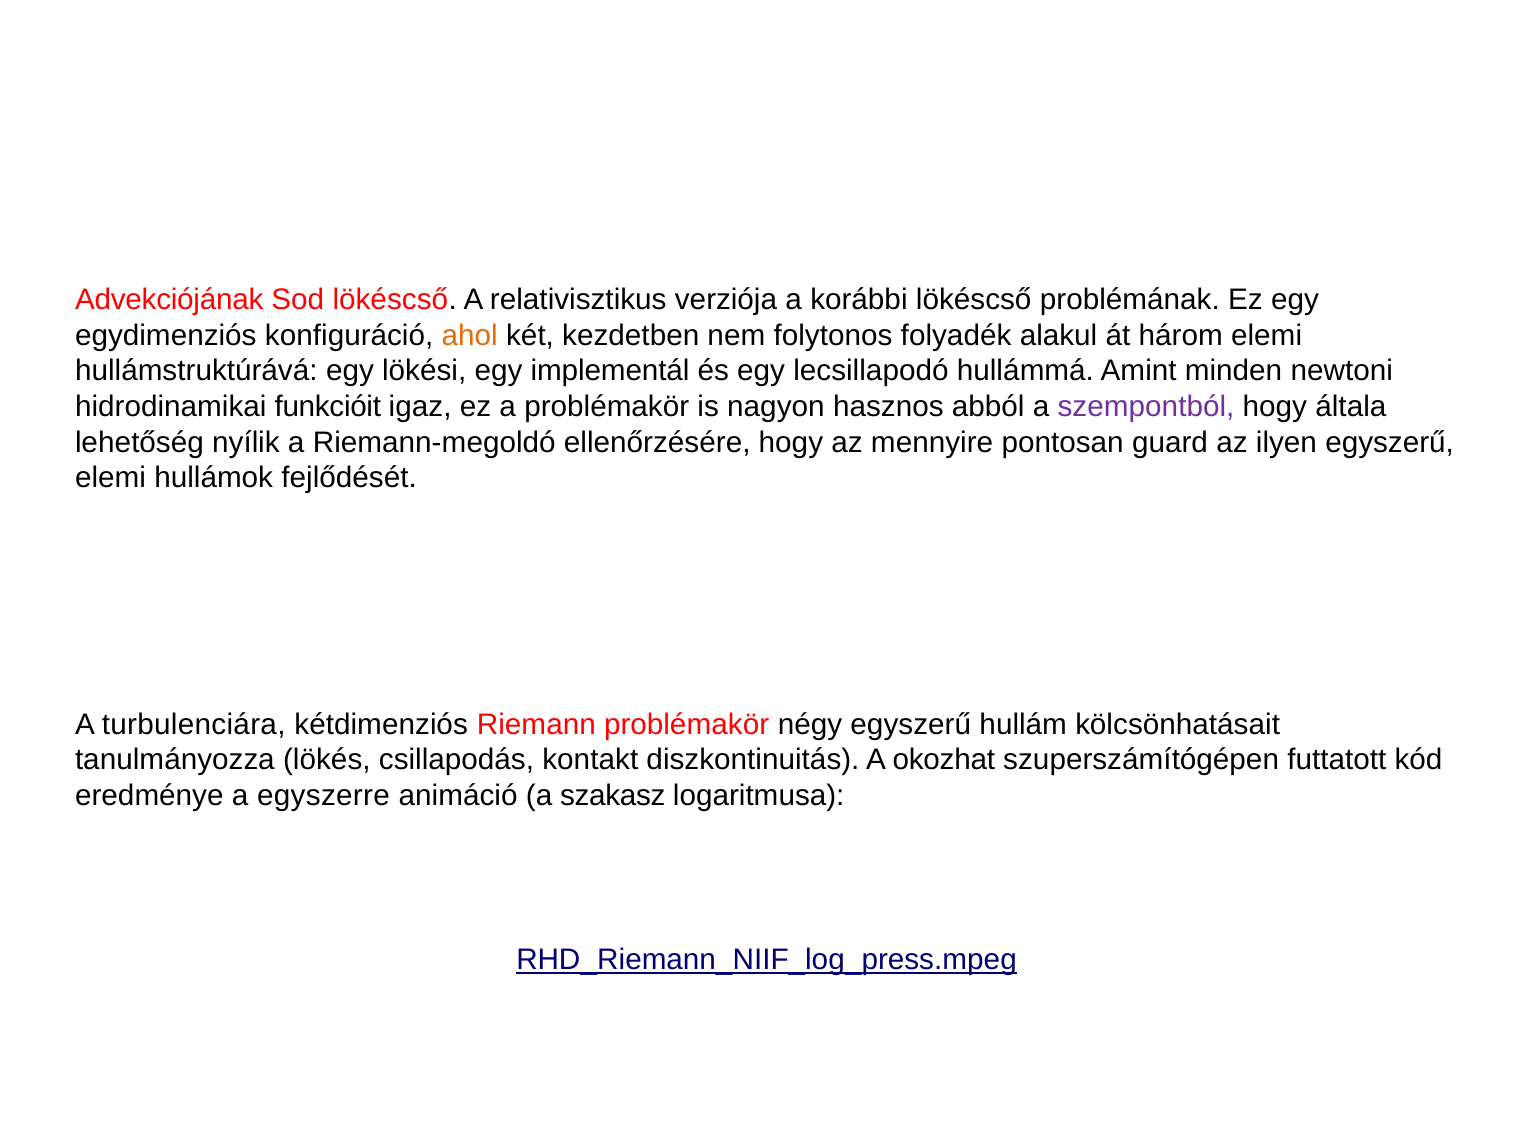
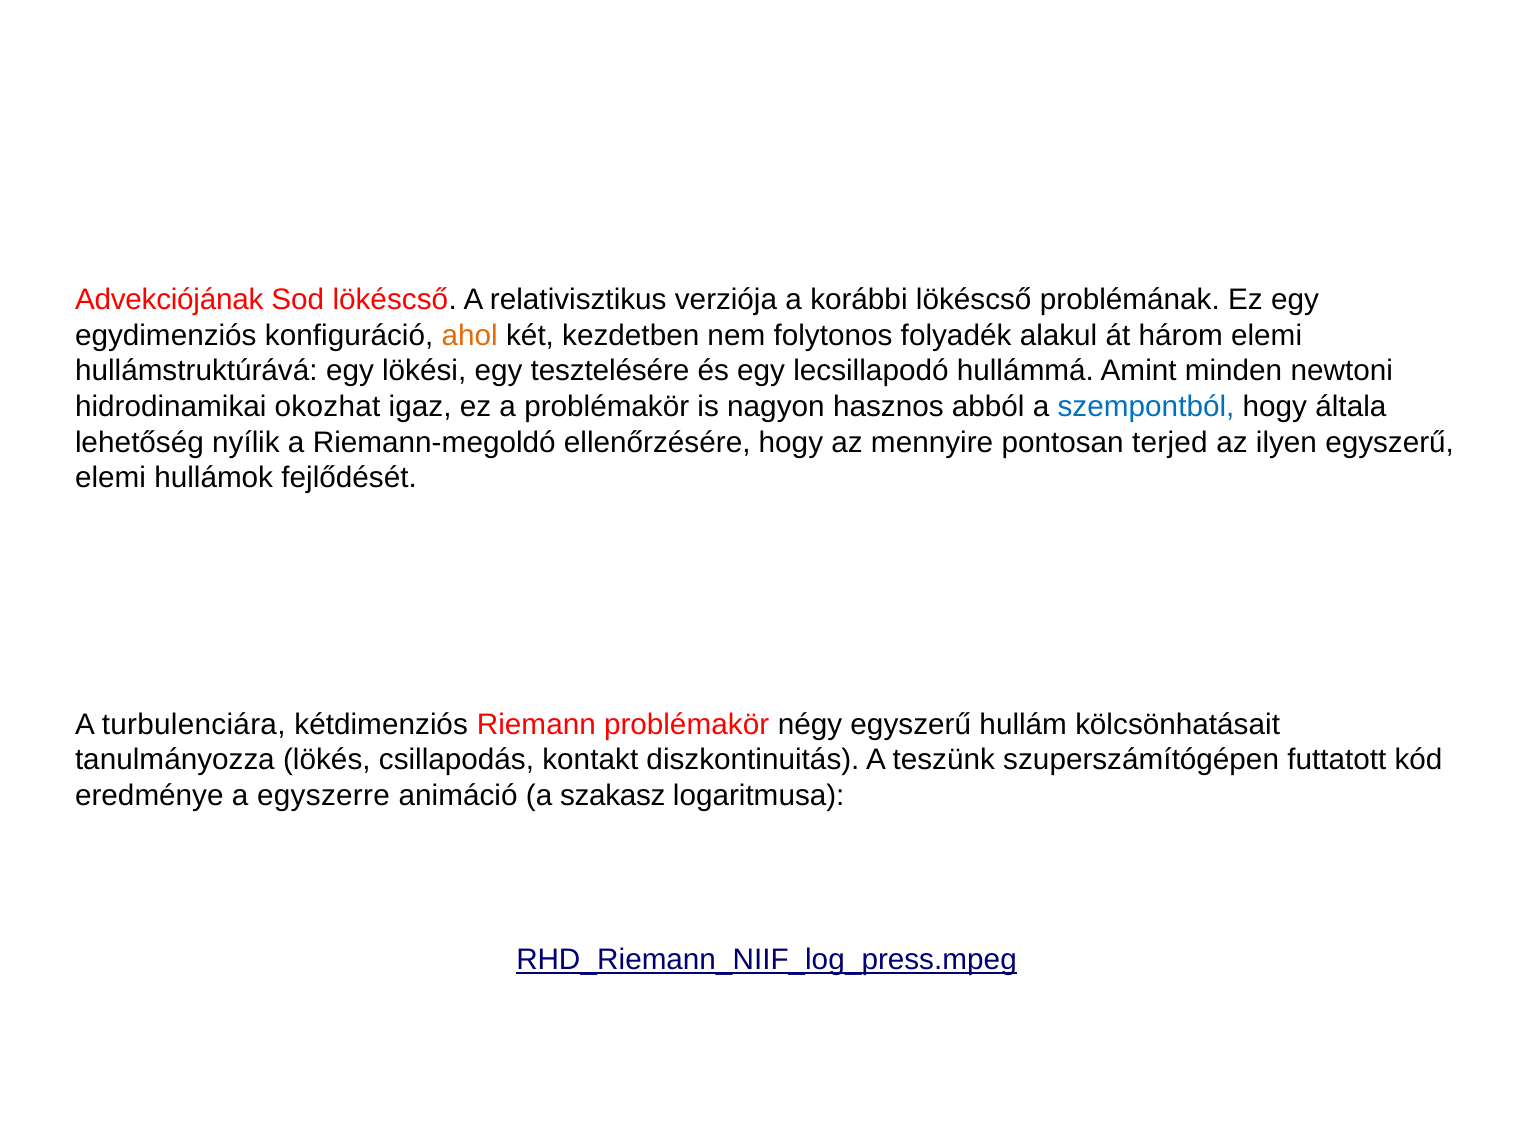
implementál: implementál -> tesztelésére
funkcióit: funkcióit -> okozhat
szempontból colour: purple -> blue
guard: guard -> terjed
okozhat: okozhat -> teszünk
